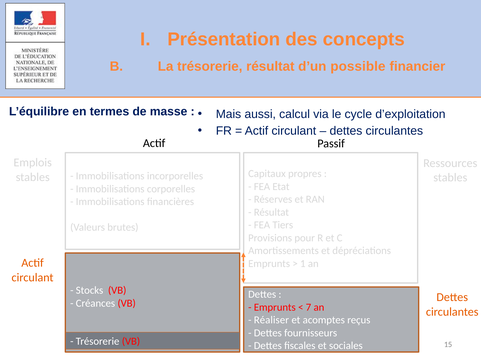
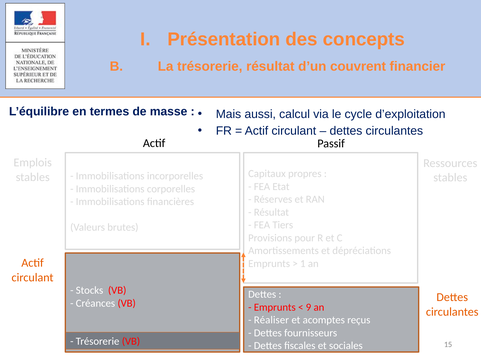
possible: possible -> couvrent
7: 7 -> 9
